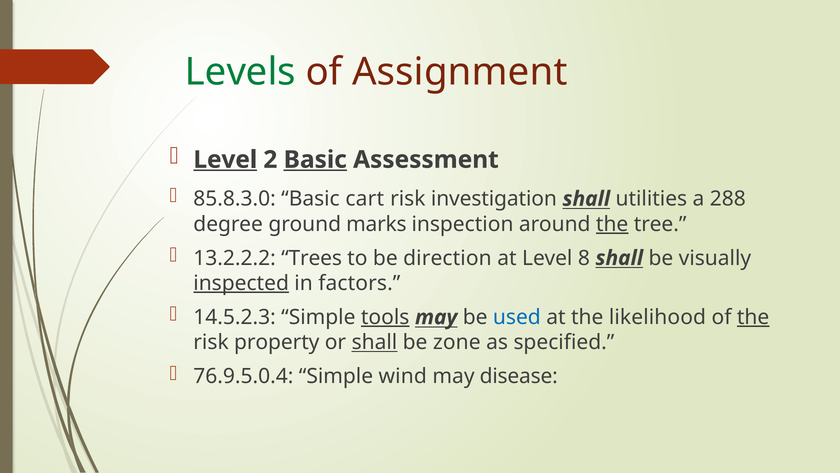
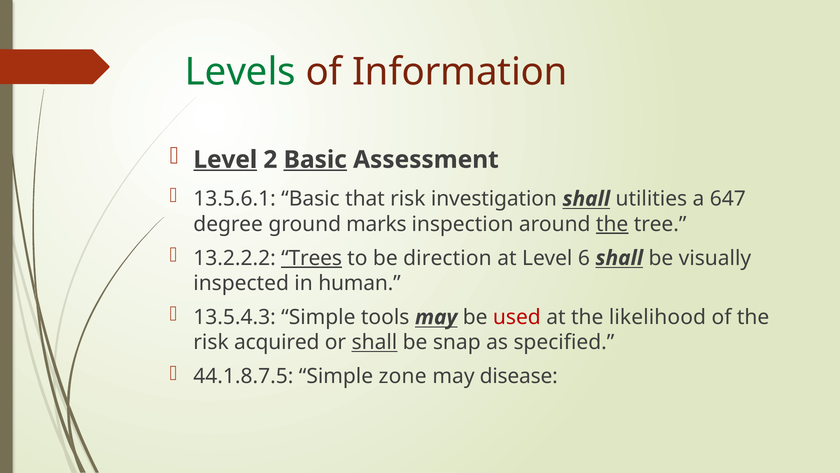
Assignment: Assignment -> Information
85.8.3.0: 85.8.3.0 -> 13.5.6.1
cart: cart -> that
288: 288 -> 647
Trees underline: none -> present
8: 8 -> 6
inspected underline: present -> none
factors: factors -> human
14.5.2.3: 14.5.2.3 -> 13.5.4.3
tools underline: present -> none
used colour: blue -> red
the at (753, 317) underline: present -> none
property: property -> acquired
zone: zone -> snap
76.9.5.0.4: 76.9.5.0.4 -> 44.1.8.7.5
wind: wind -> zone
